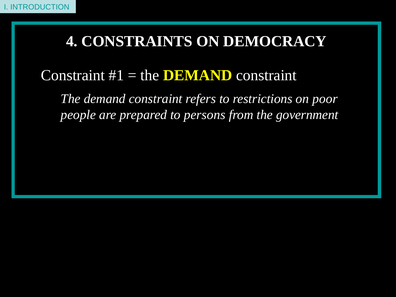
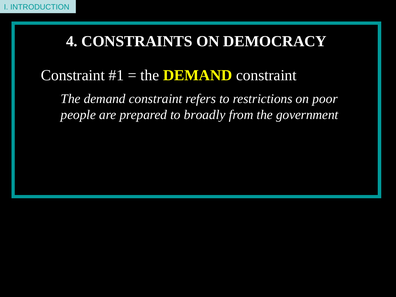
persons: persons -> broadly
